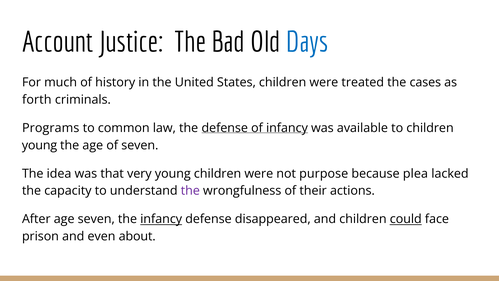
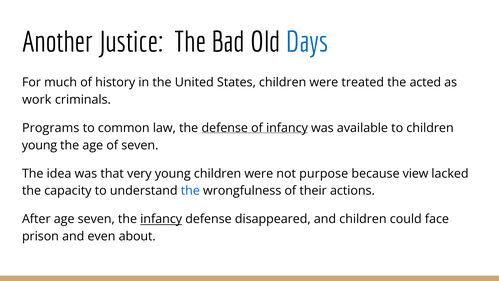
Account: Account -> Another
cases: cases -> acted
forth: forth -> work
plea: plea -> view
the at (190, 191) colour: purple -> blue
could underline: present -> none
